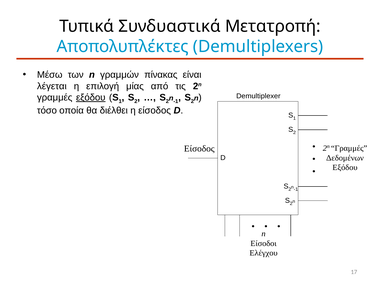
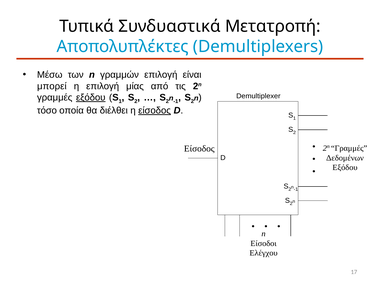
γραμμών πίνακας: πίνακας -> επιλογή
λέγεται: λέγεται -> μπορεί
είσοδος at (155, 111) underline: none -> present
